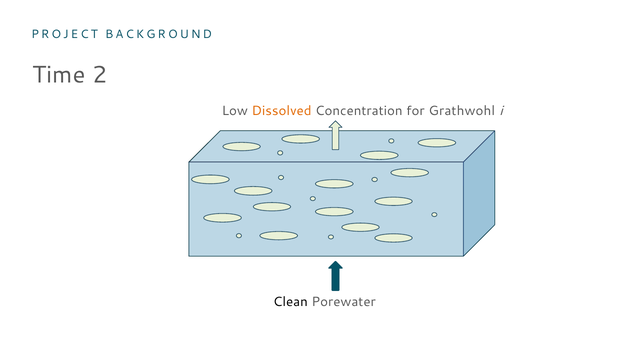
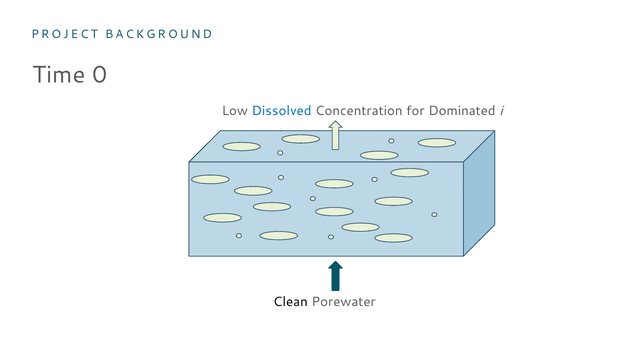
2: 2 -> 0
Dissolved colour: orange -> blue
Grathwohl: Grathwohl -> Dominated
